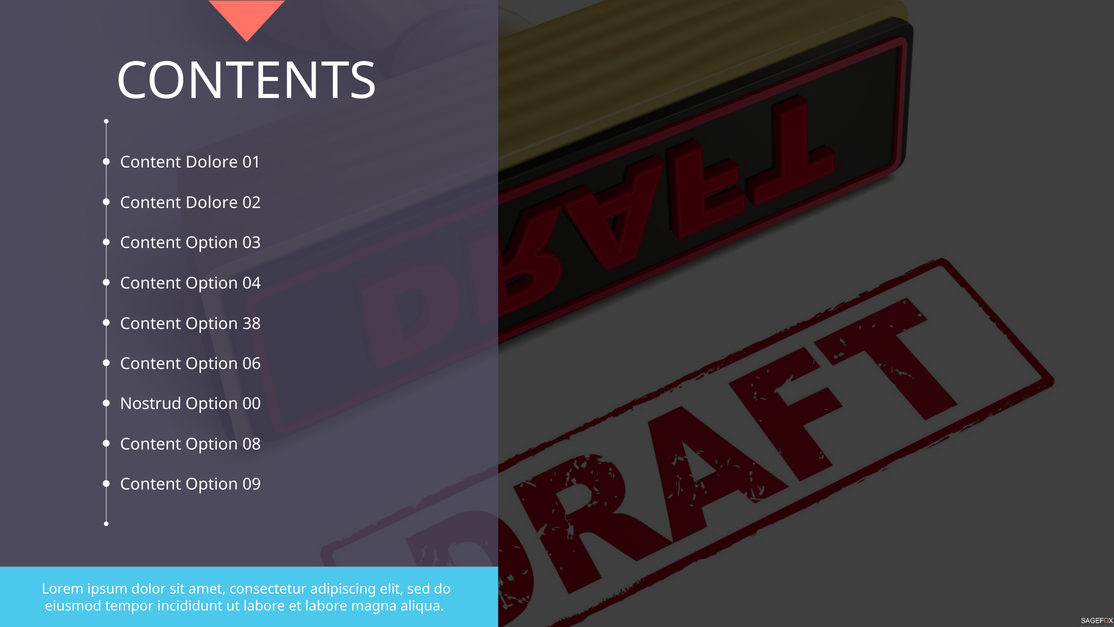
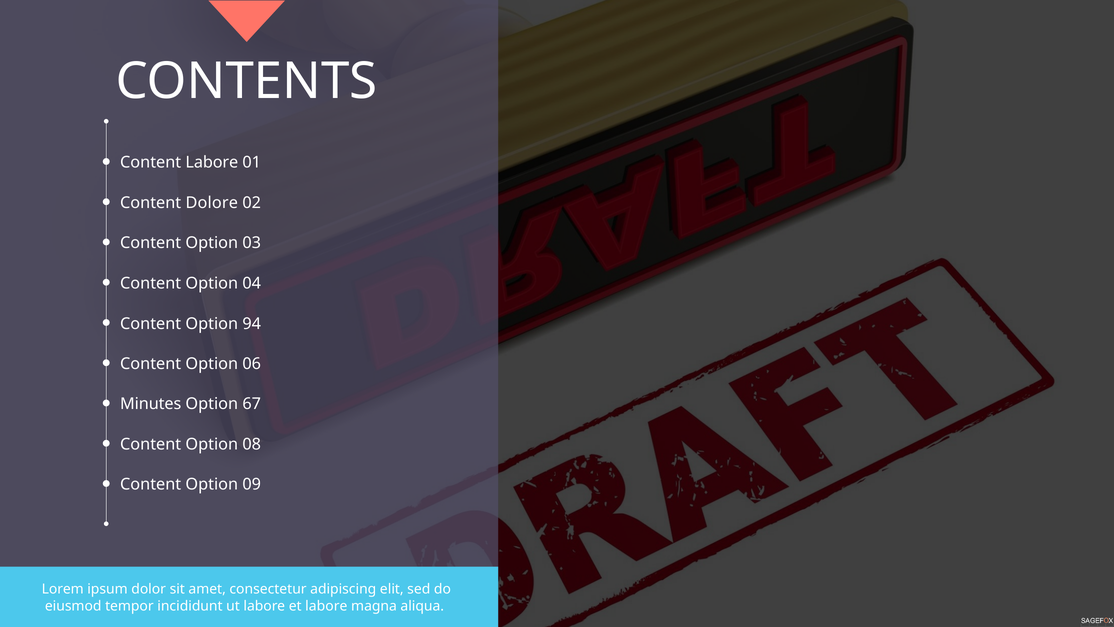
Dolore at (212, 162): Dolore -> Labore
38: 38 -> 94
Nostrud: Nostrud -> Minutes
00: 00 -> 67
